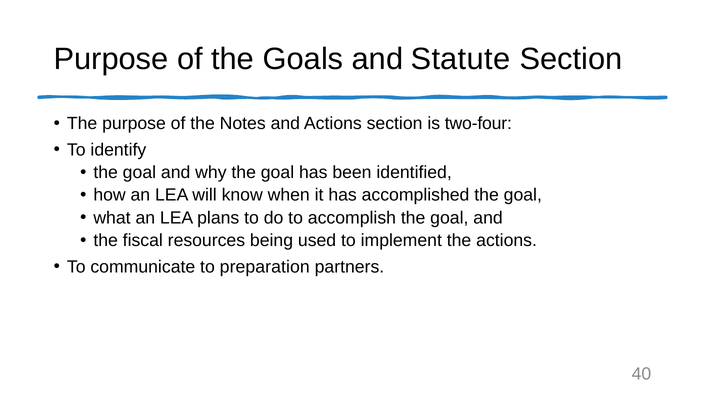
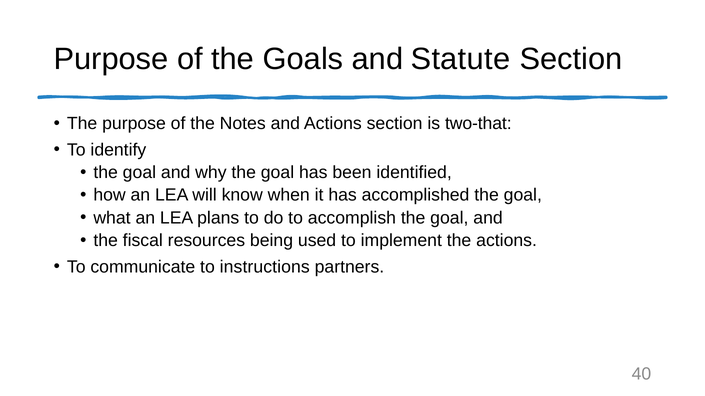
two-four: two-four -> two-that
preparation: preparation -> instructions
